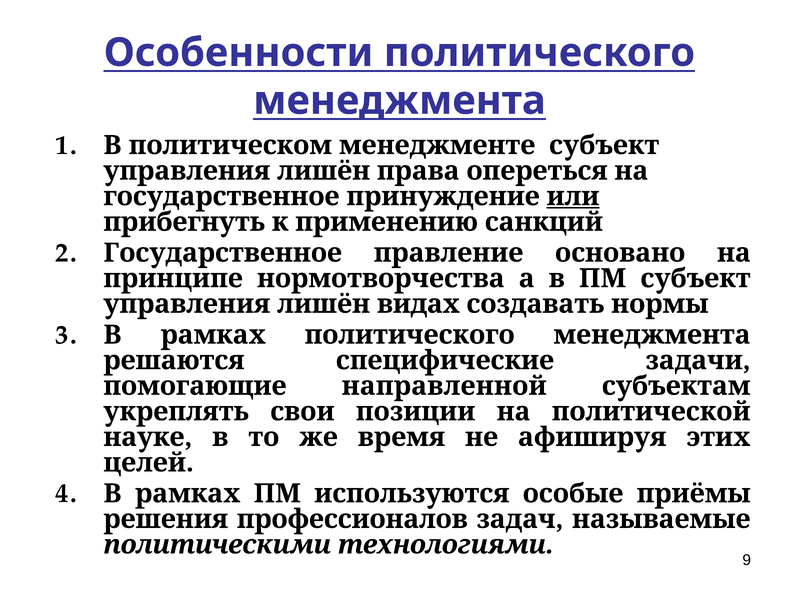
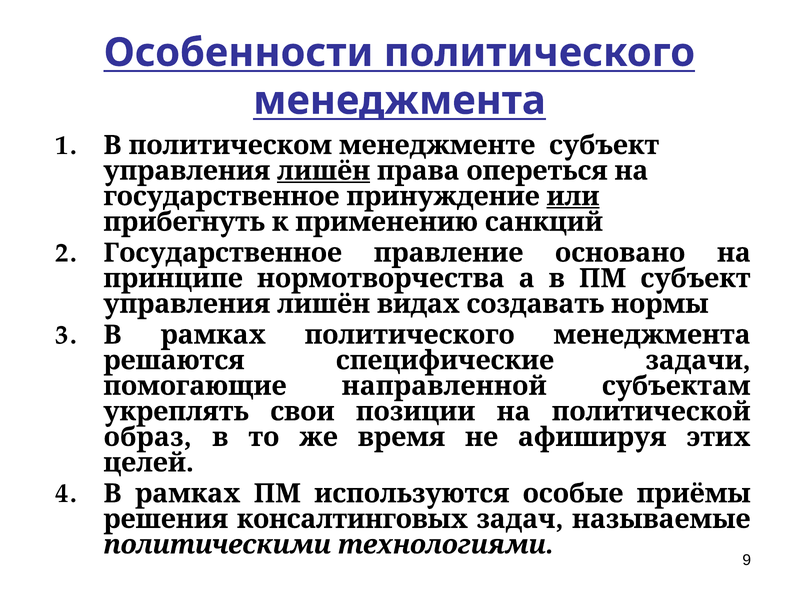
лишён at (324, 171) underline: none -> present
науке: науке -> образ
профессионалов: профессионалов -> консалтинговых
